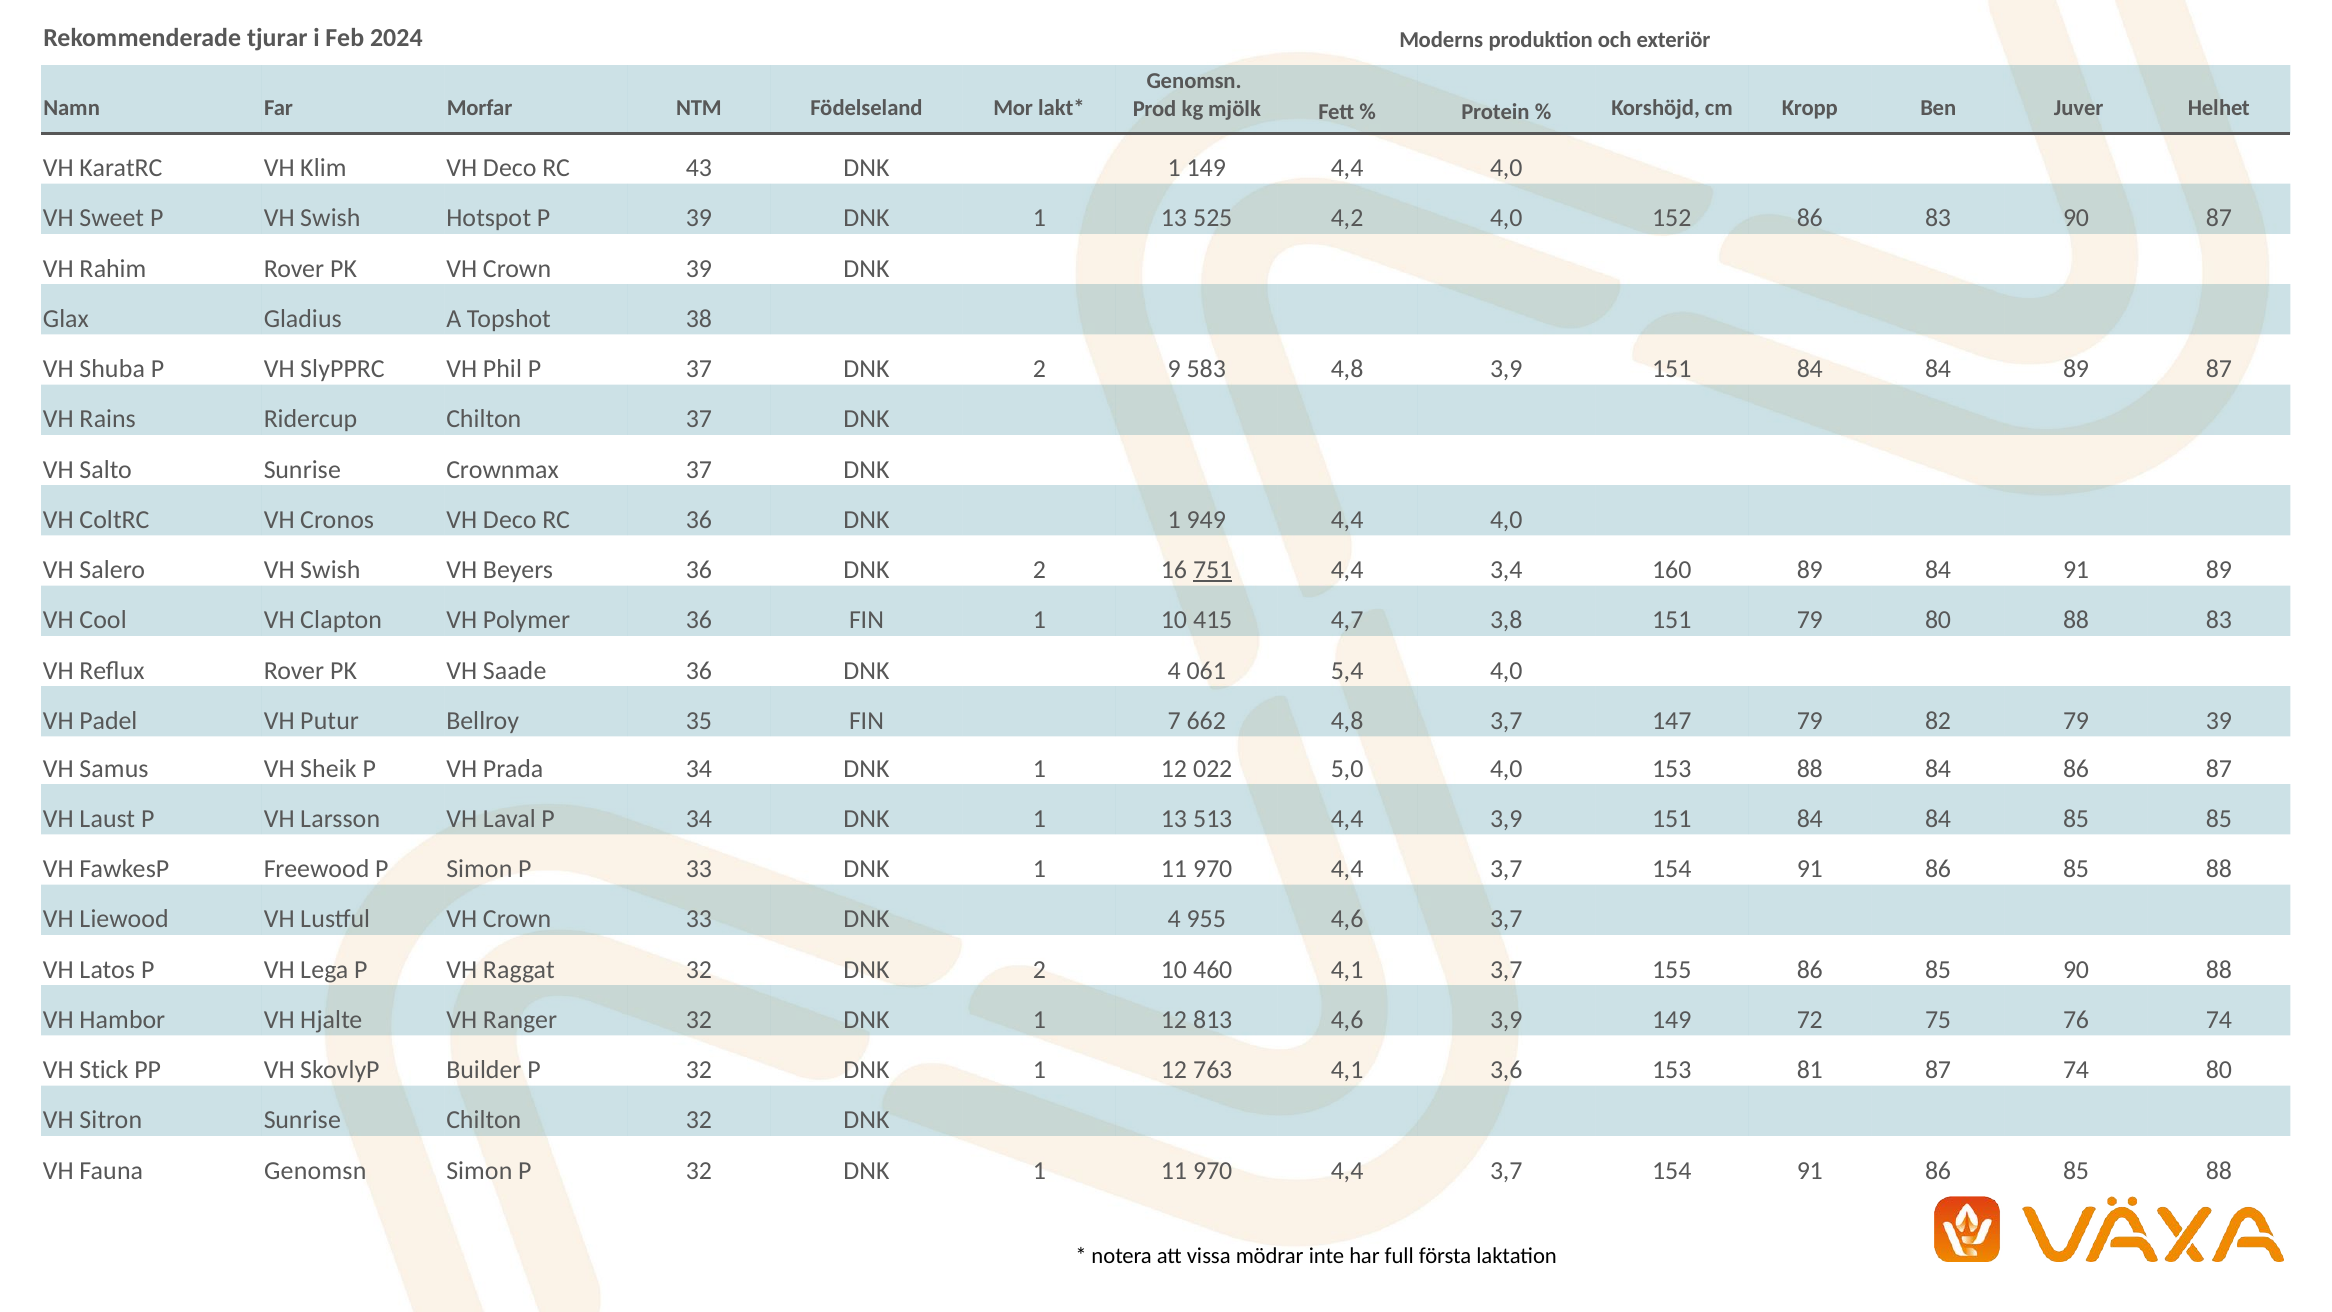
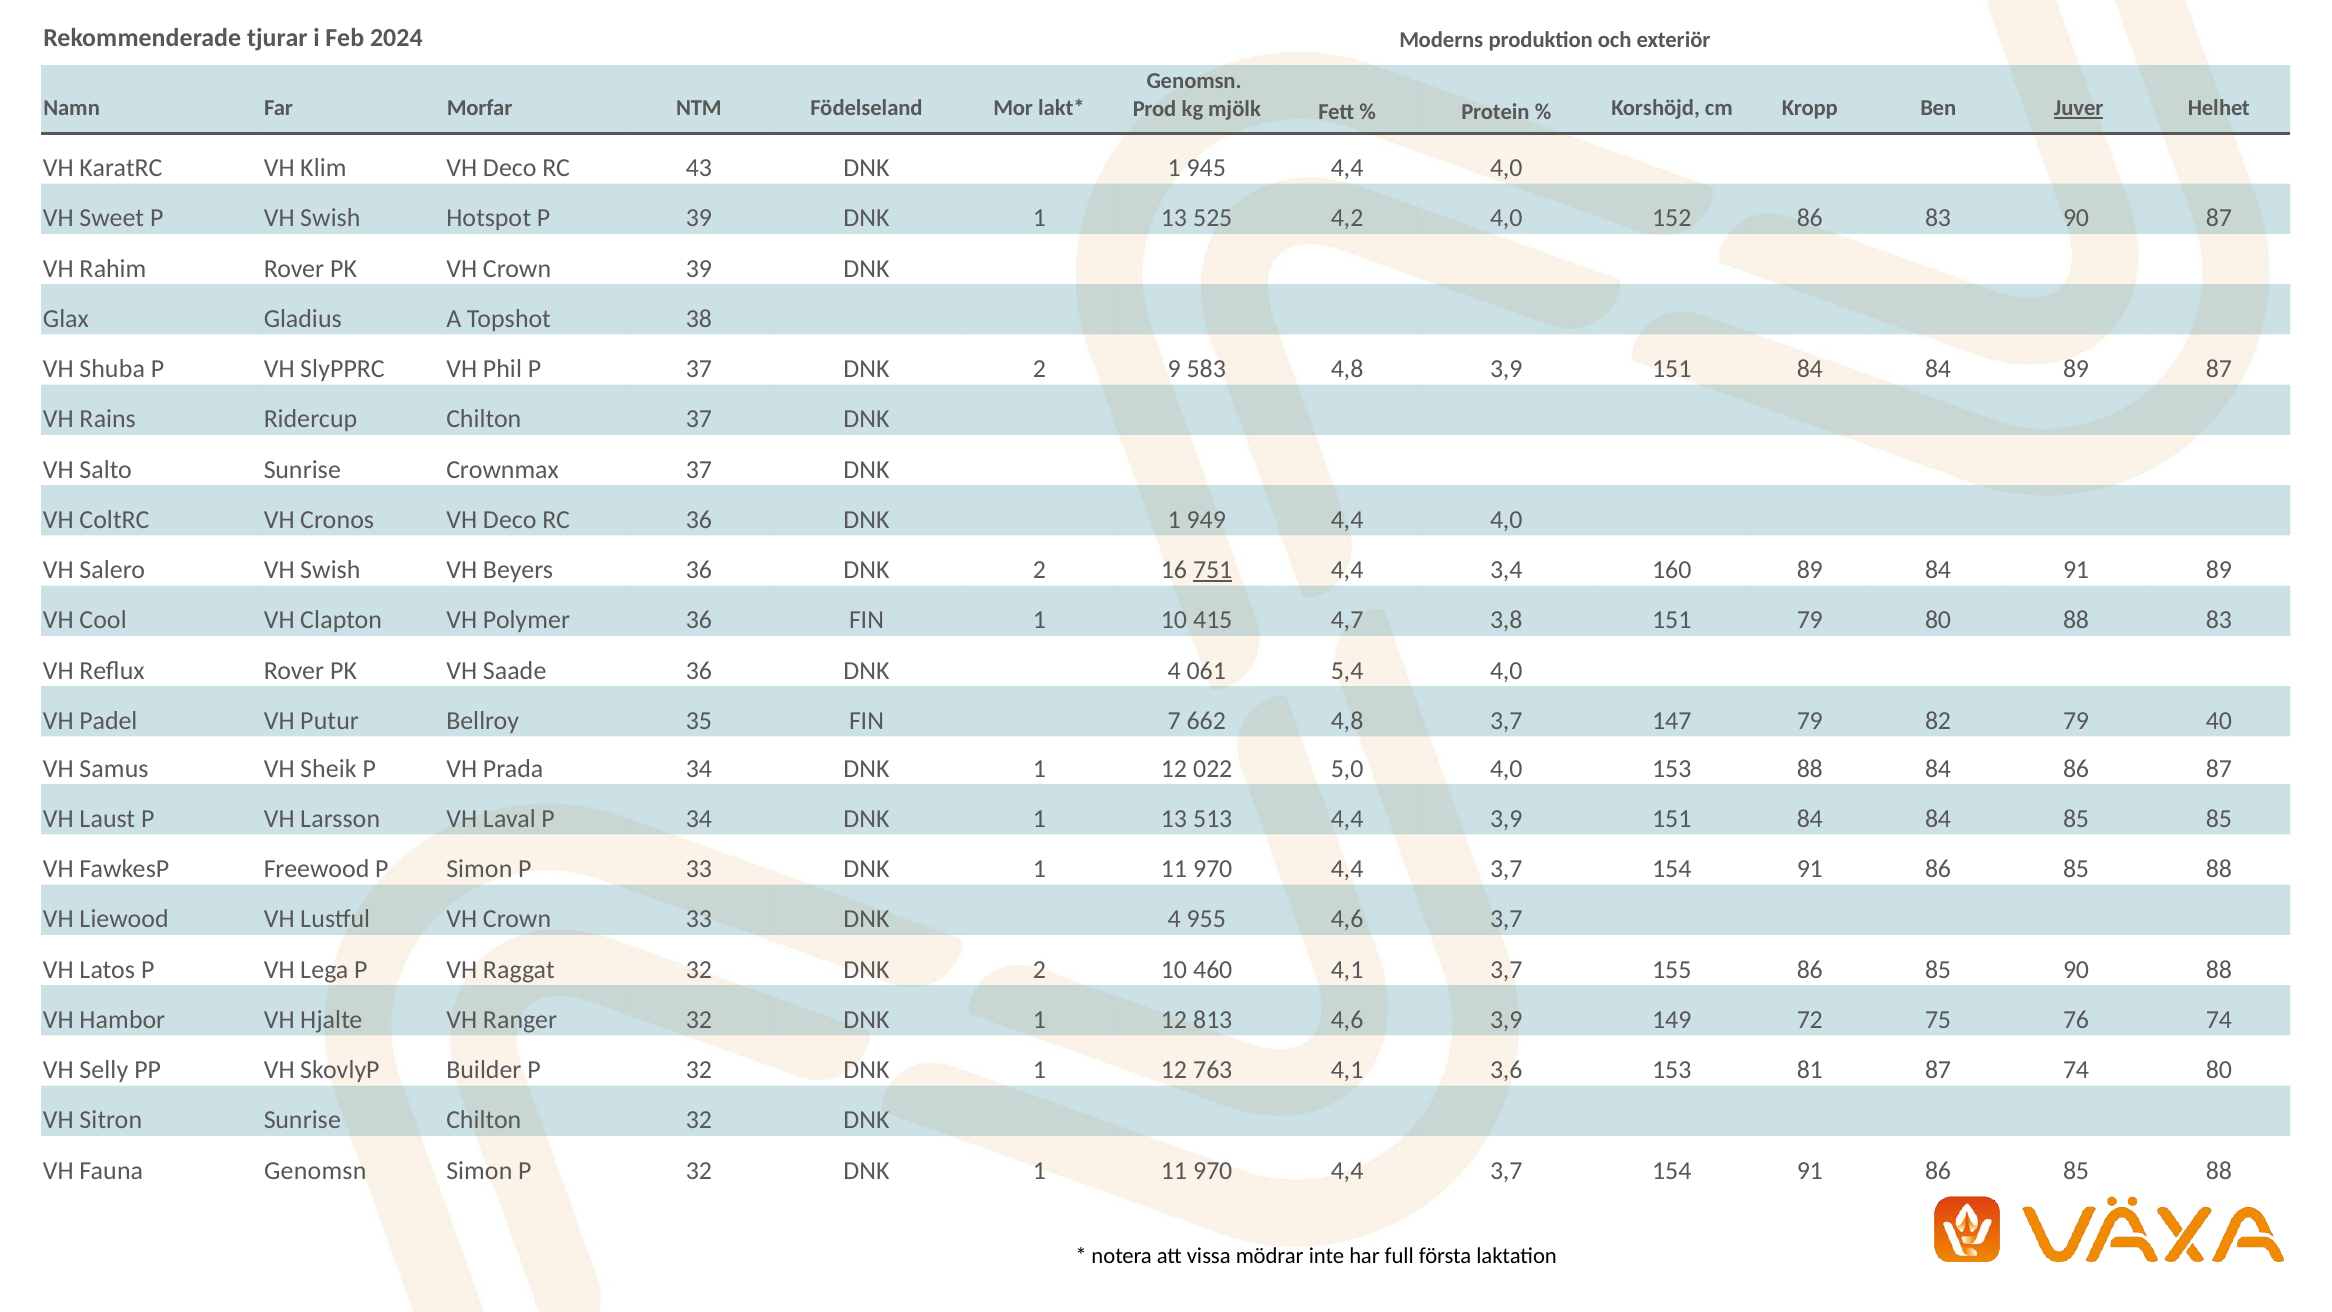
Juver underline: none -> present
1 149: 149 -> 945
79 39: 39 -> 40
Stick: Stick -> Selly
